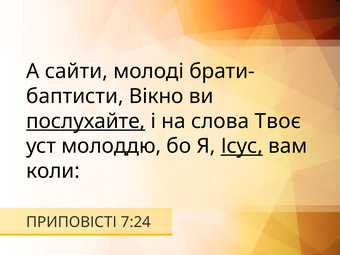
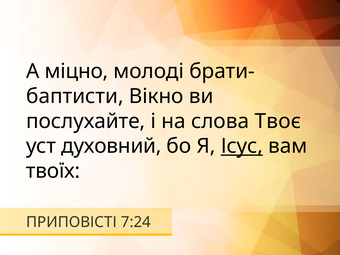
сайти: сайти -> міцно
послухайте underline: present -> none
молоддю: молоддю -> духовний
коли: коли -> твоїх
